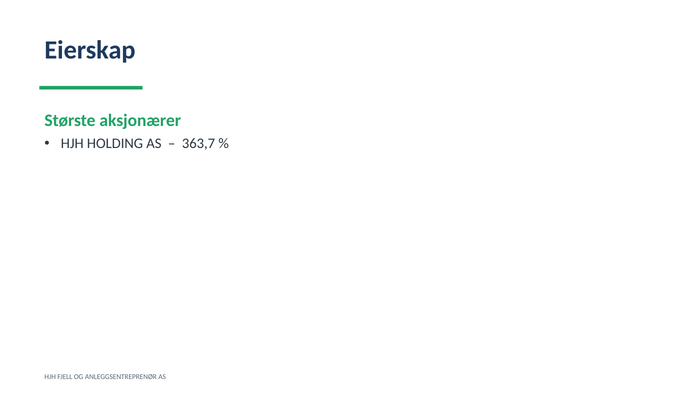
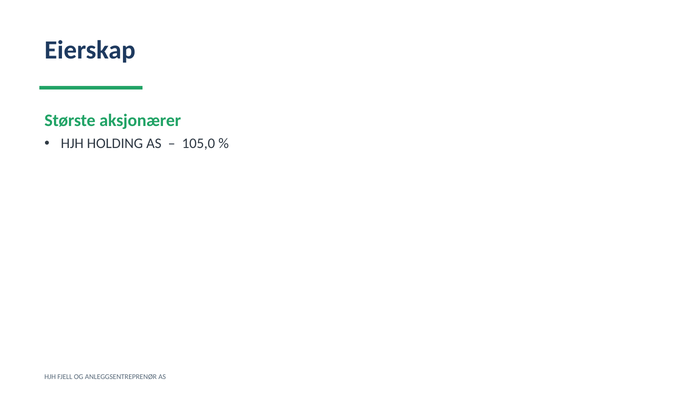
363,7: 363,7 -> 105,0
